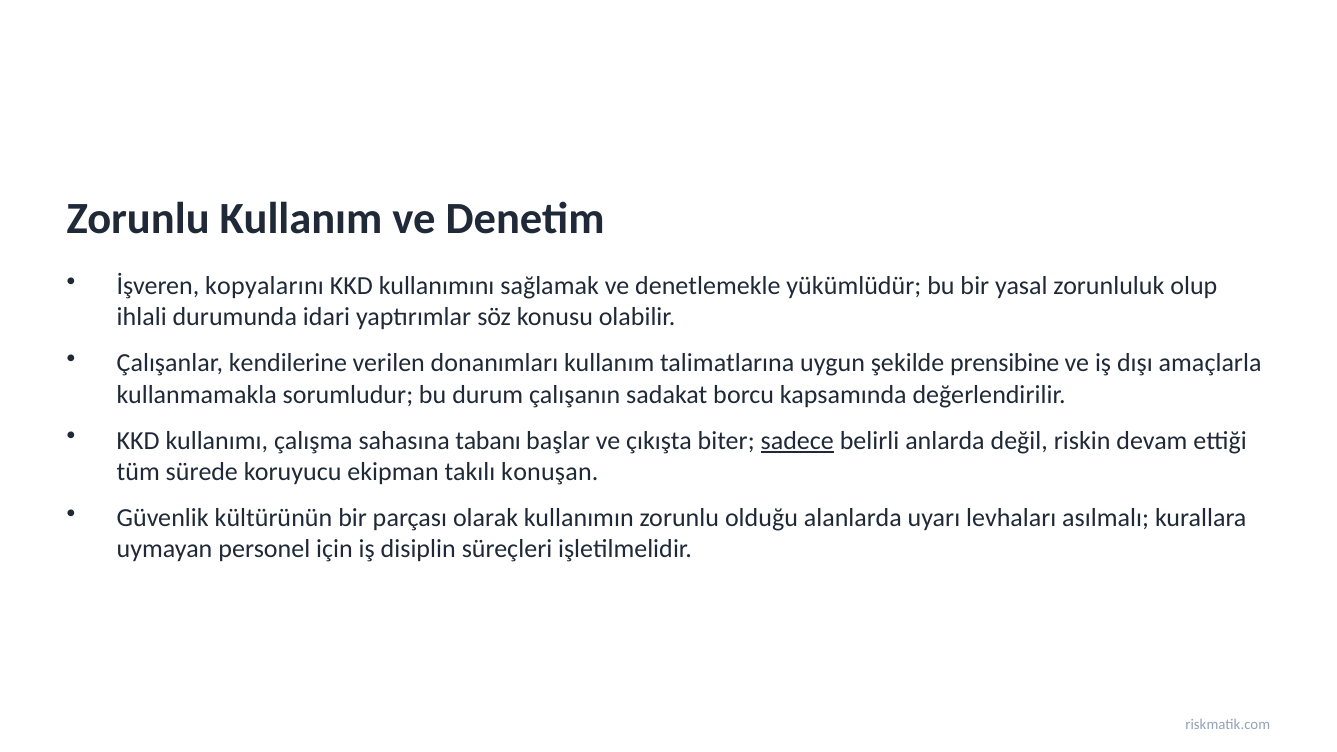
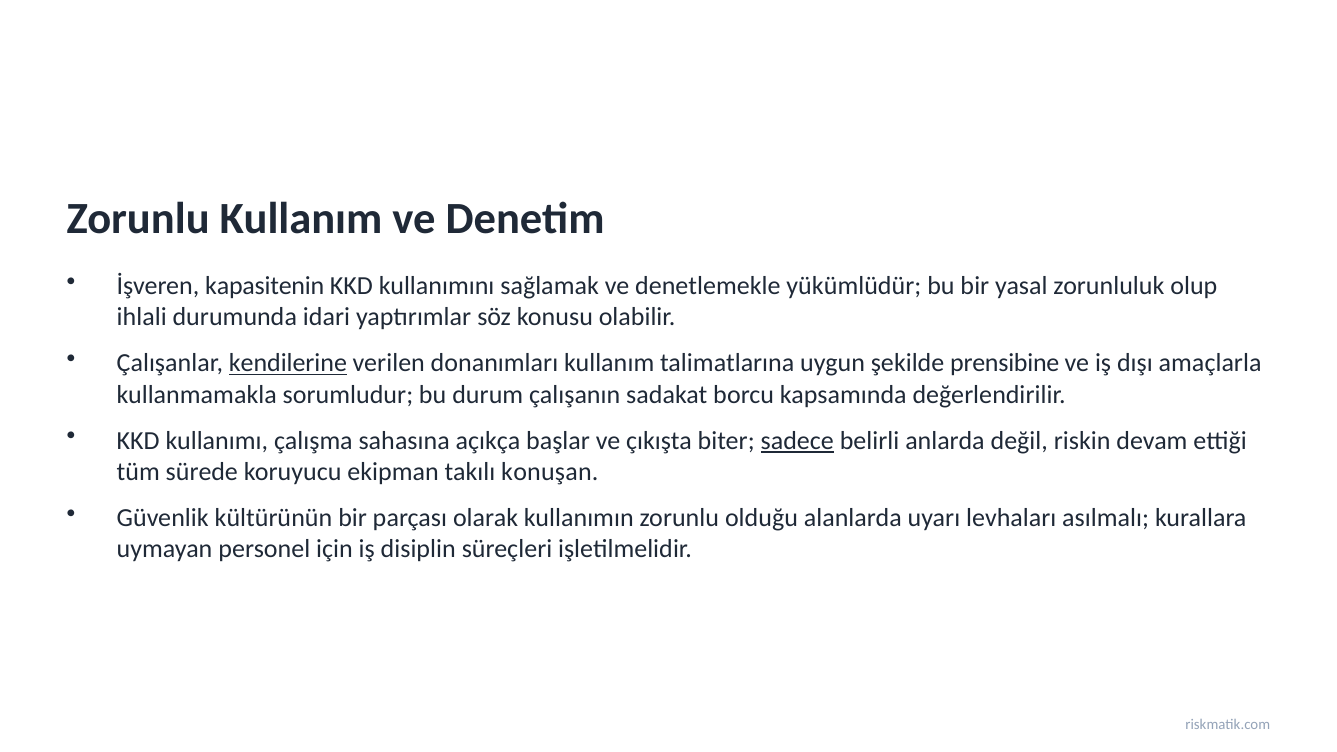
kopyalarını: kopyalarını -> kapasitenin
kendilerine underline: none -> present
tabanı: tabanı -> açıkça
